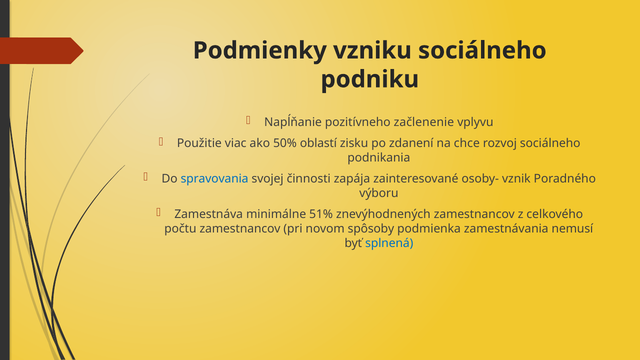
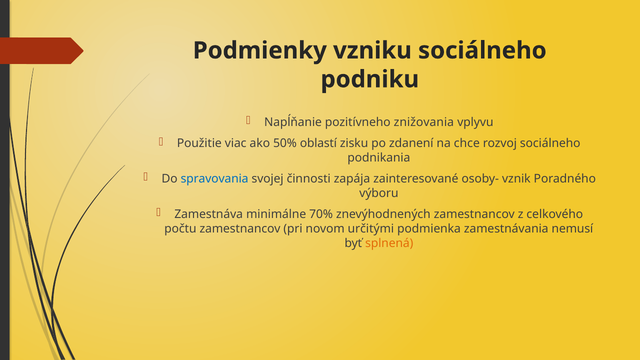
začlenenie: začlenenie -> znižovania
51%: 51% -> 70%
spôsoby: spôsoby -> určitými
splnená colour: blue -> orange
